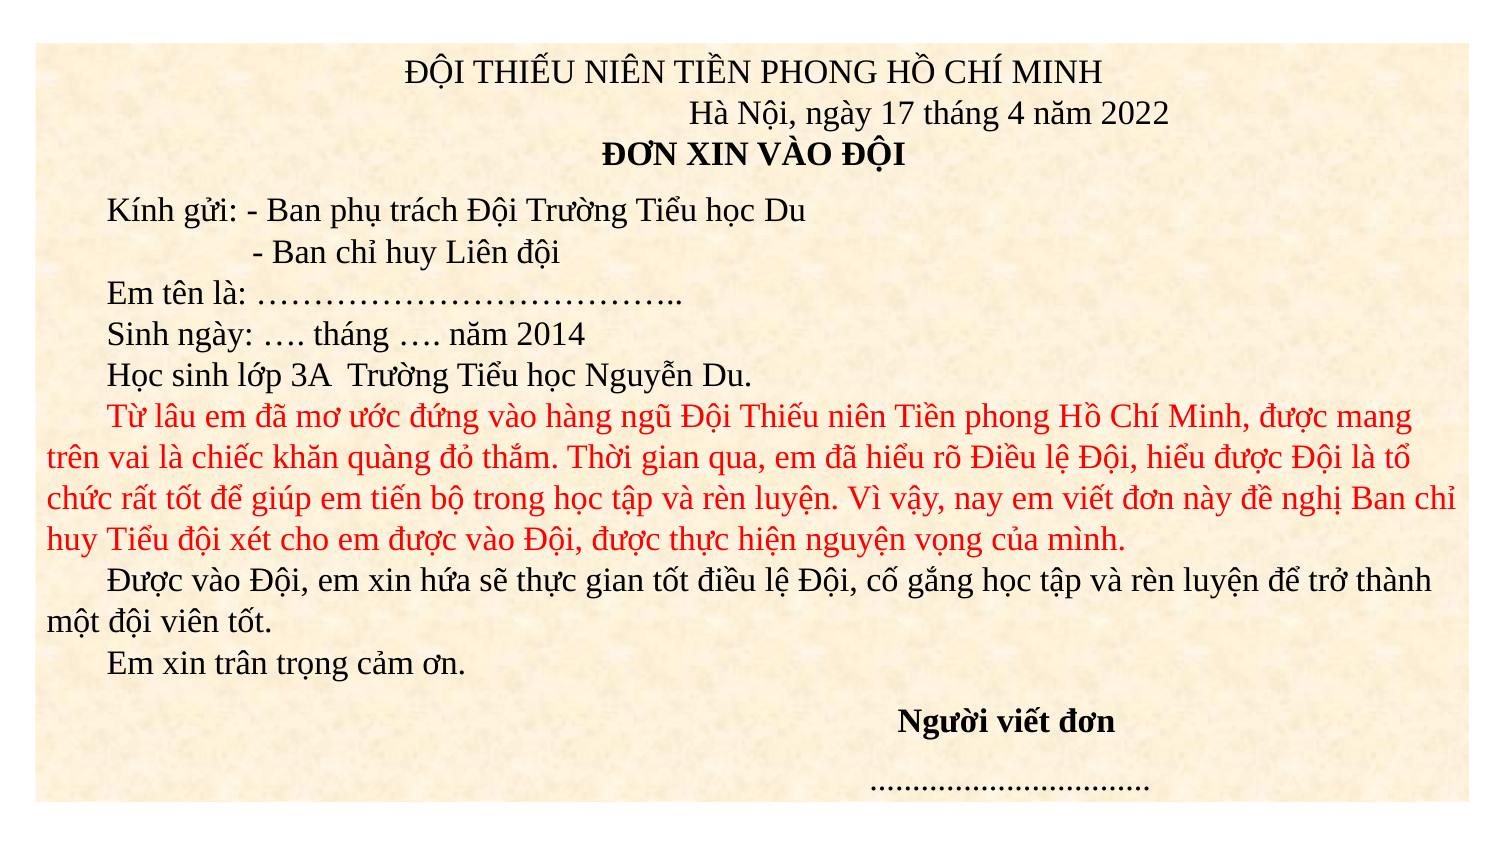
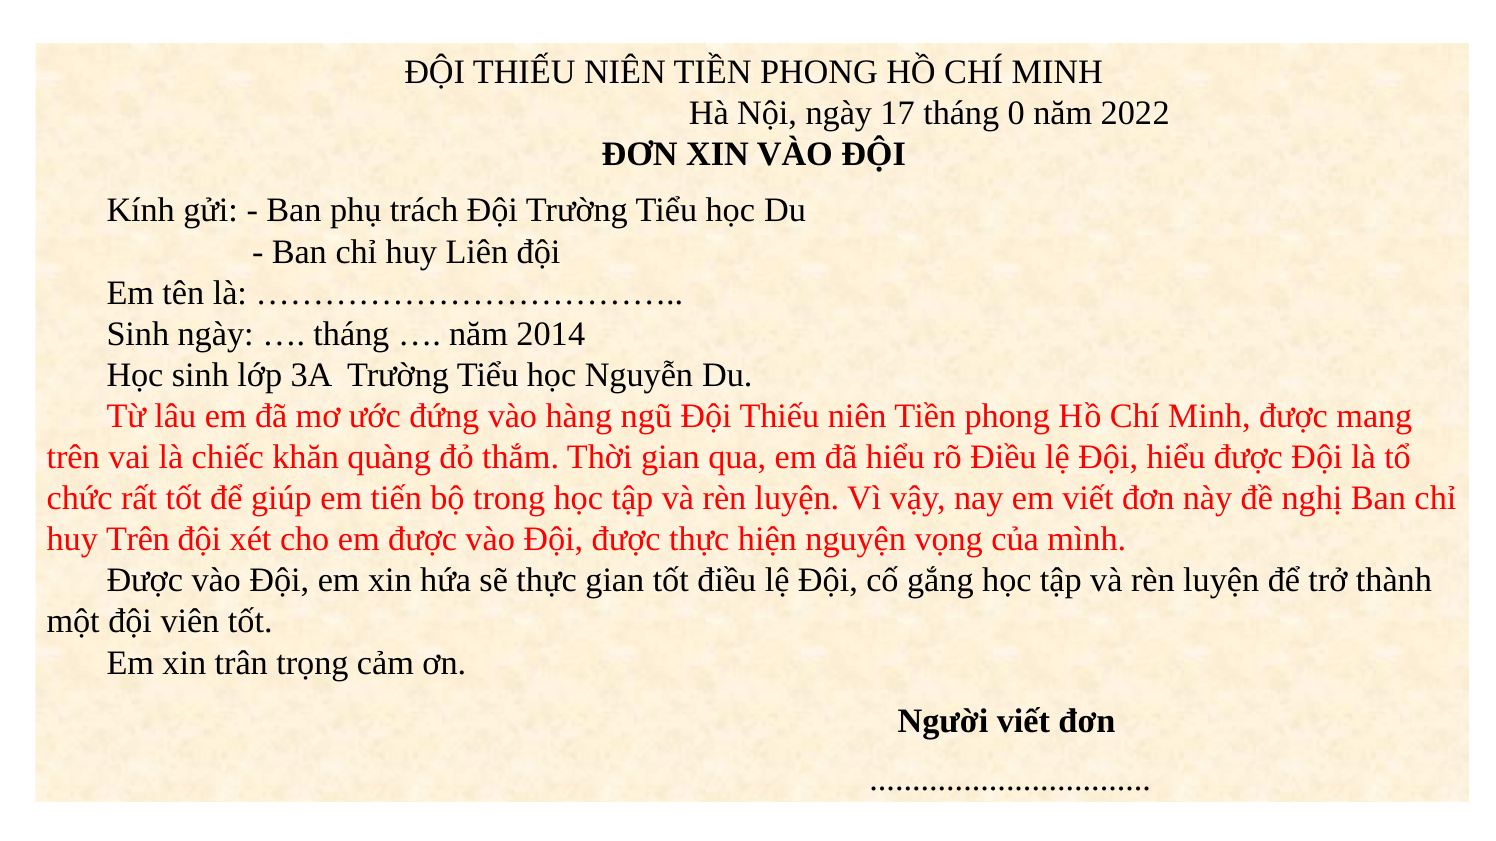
4: 4 -> 0
huy Tiểu: Tiểu -> Trên
